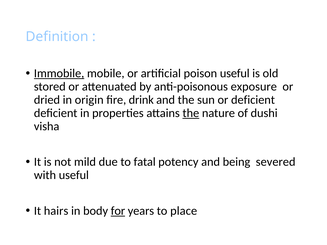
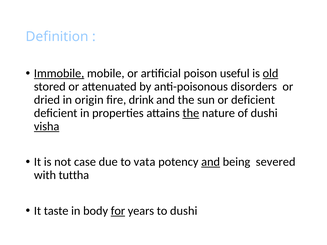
old underline: none -> present
exposure: exposure -> disorders
visha underline: none -> present
mild: mild -> case
fatal: fatal -> vata
and at (211, 162) underline: none -> present
with useful: useful -> tuttha
hairs: hairs -> taste
to place: place -> dushi
